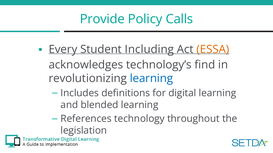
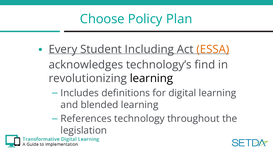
Provide: Provide -> Choose
Calls: Calls -> Plan
learning at (151, 79) colour: blue -> black
